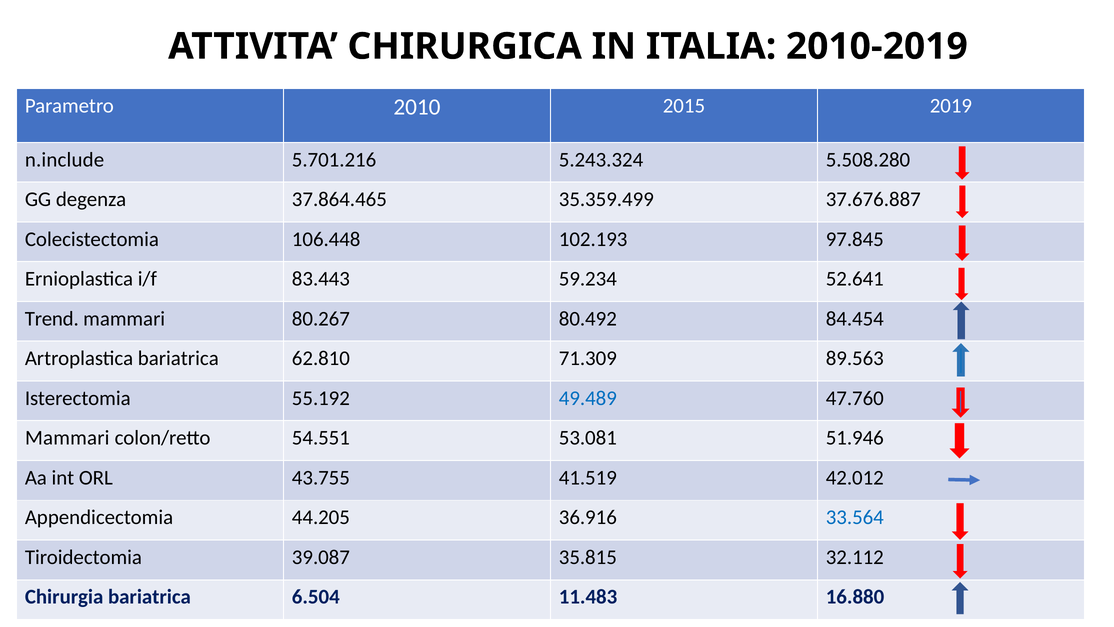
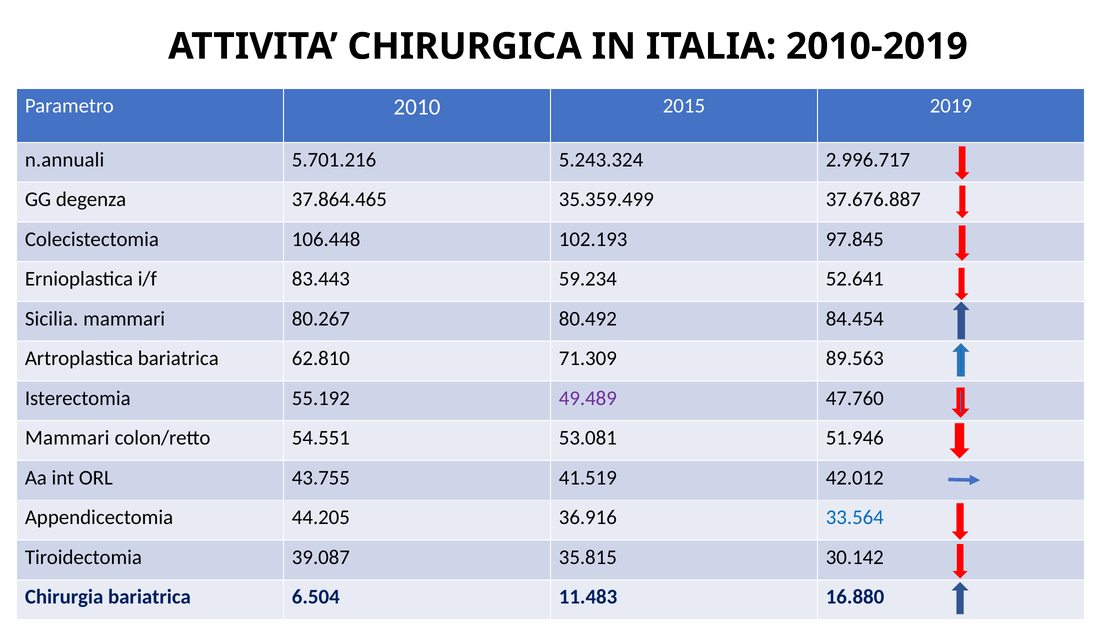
n.include: n.include -> n.annuali
5.508.280: 5.508.280 -> 2.996.717
Trend: Trend -> Sicilia
49.489 colour: blue -> purple
32.112: 32.112 -> 30.142
